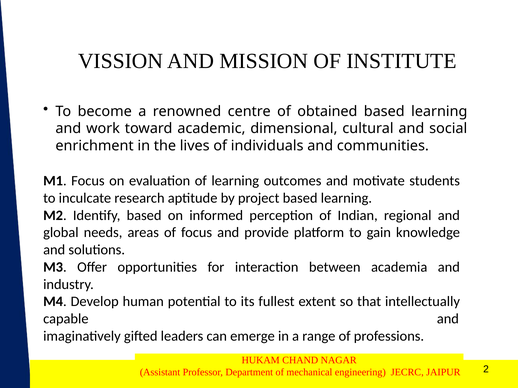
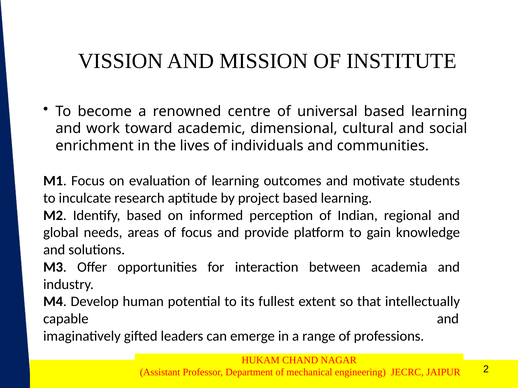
obtained: obtained -> universal
